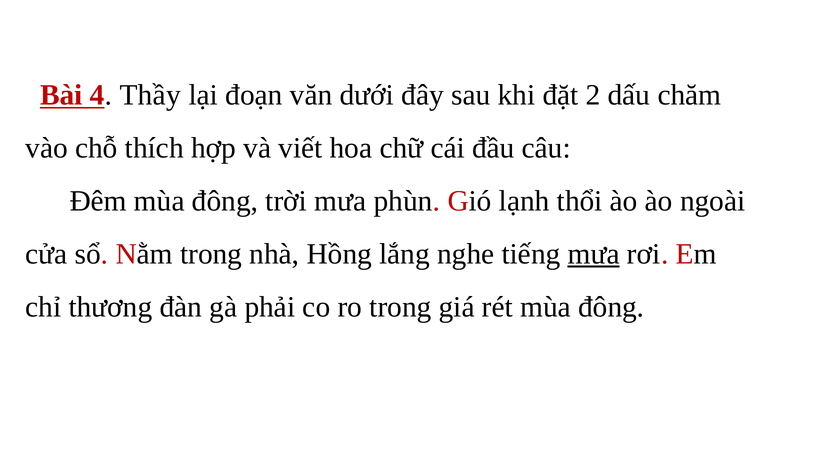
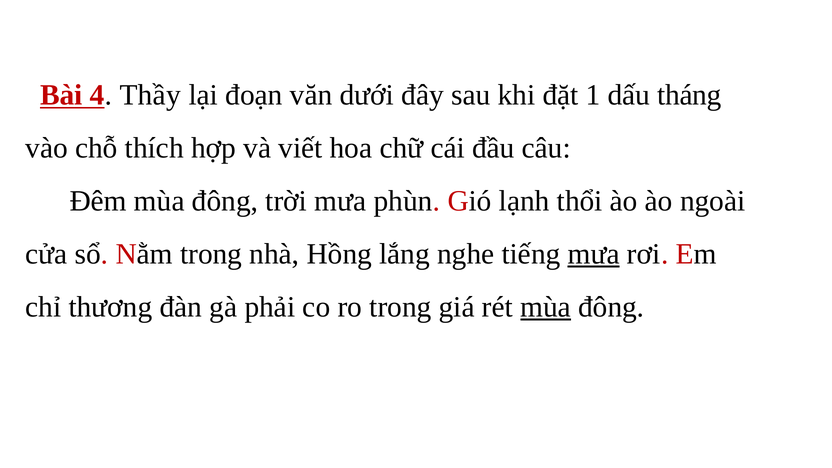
2: 2 -> 1
chăm: chăm -> tháng
mùa at (546, 307) underline: none -> present
